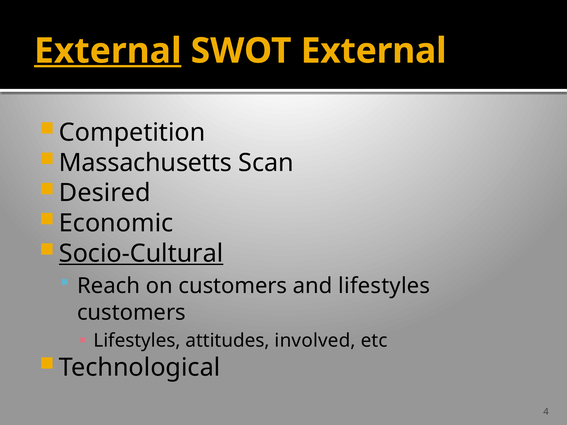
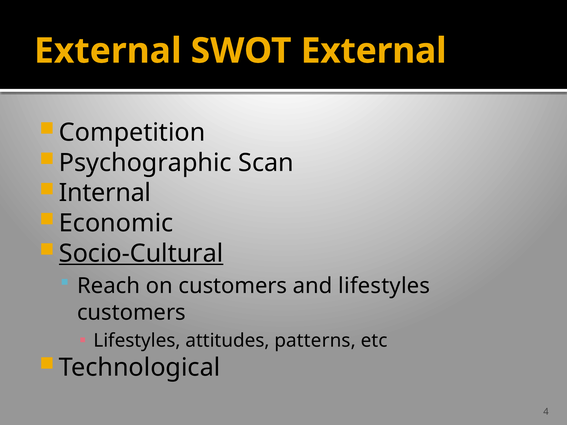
External at (108, 51) underline: present -> none
Massachusetts: Massachusetts -> Psychographic
Desired: Desired -> Internal
involved: involved -> patterns
